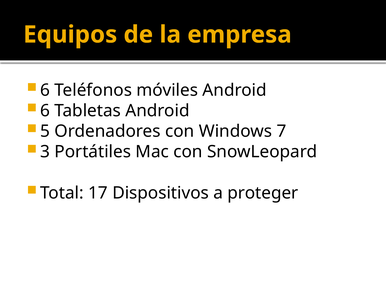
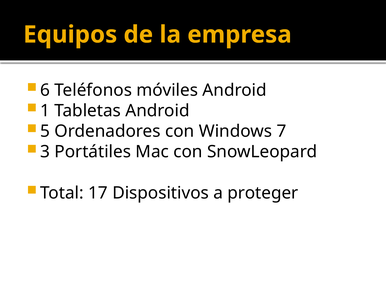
6 at (45, 111): 6 -> 1
